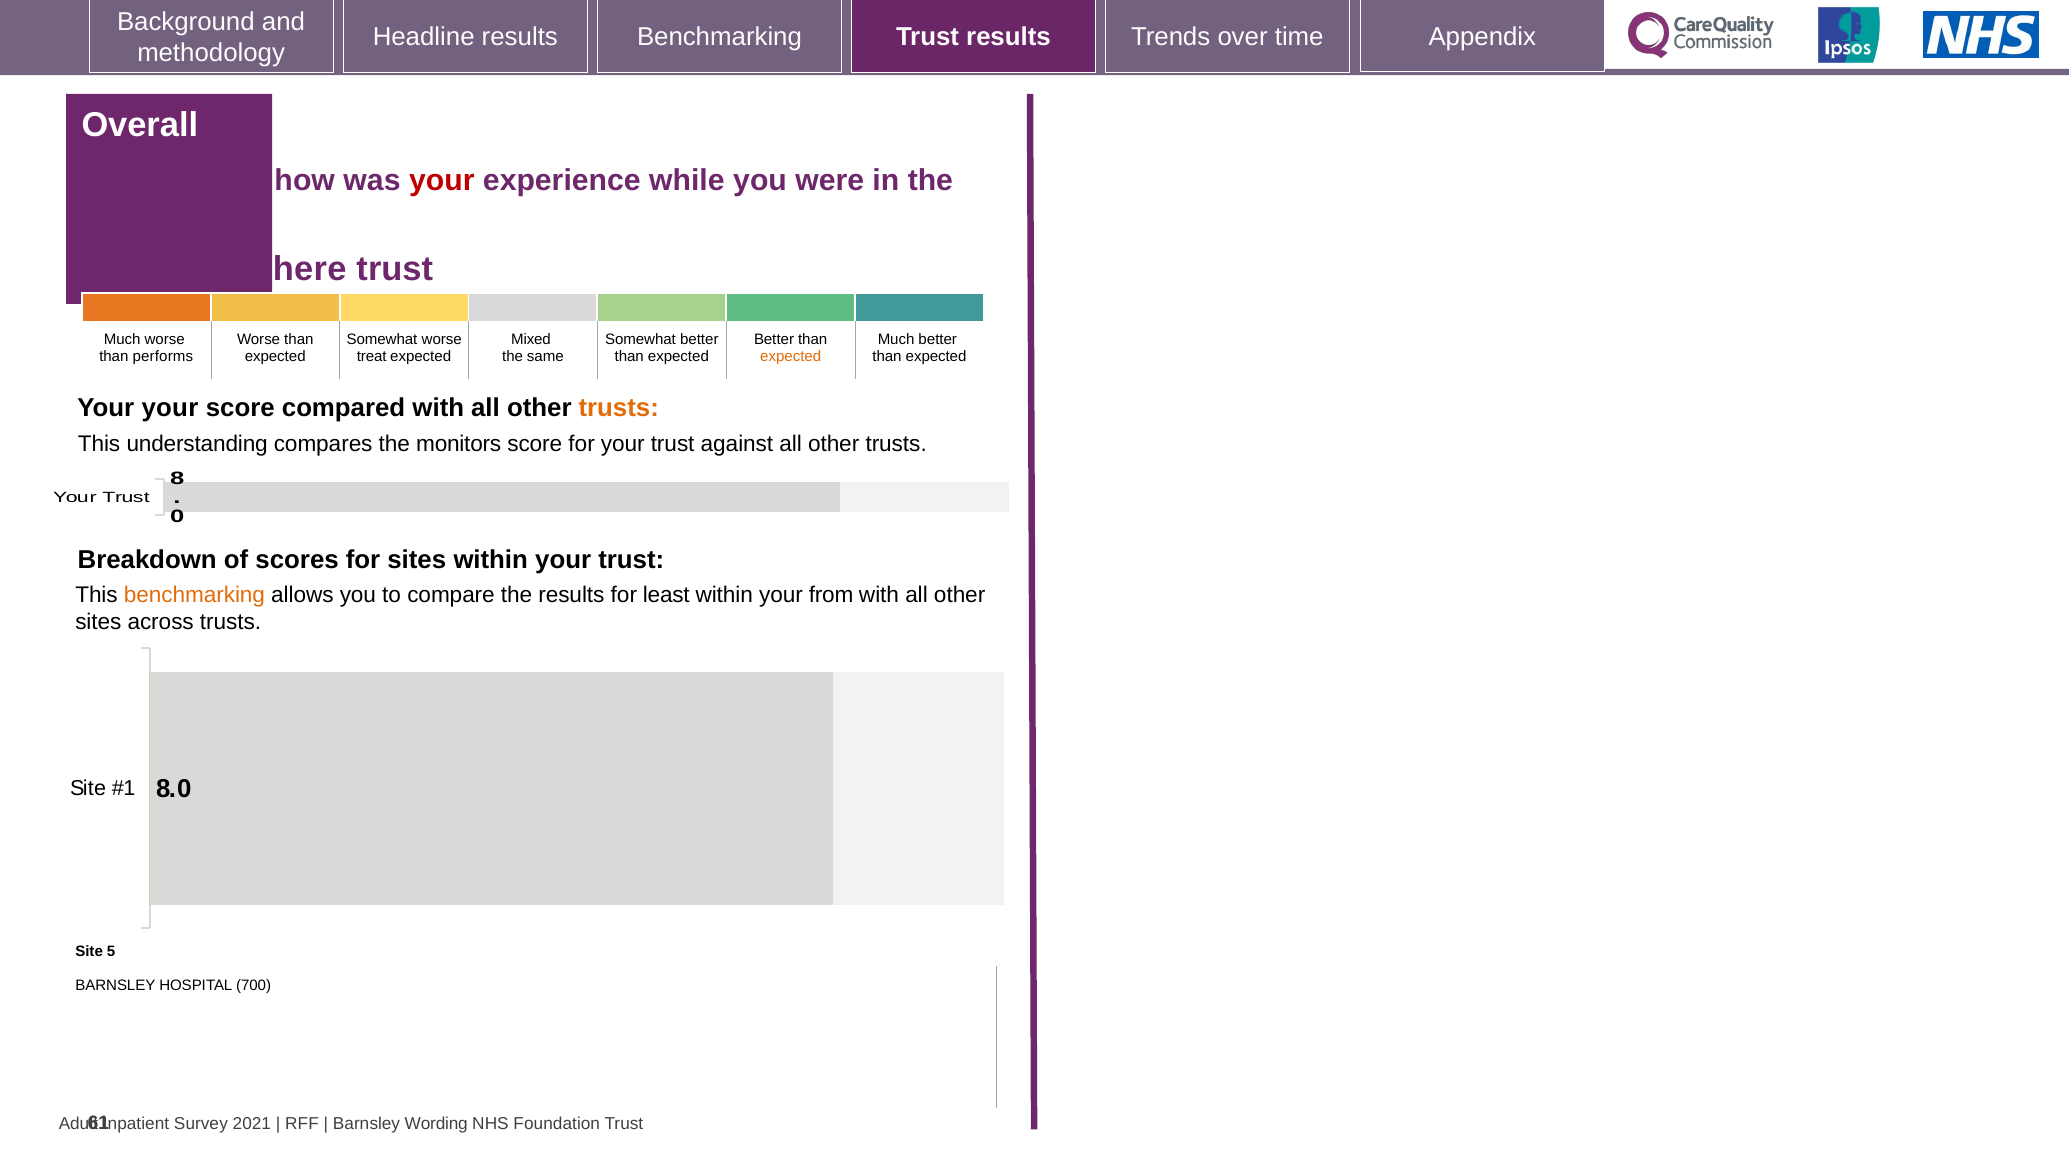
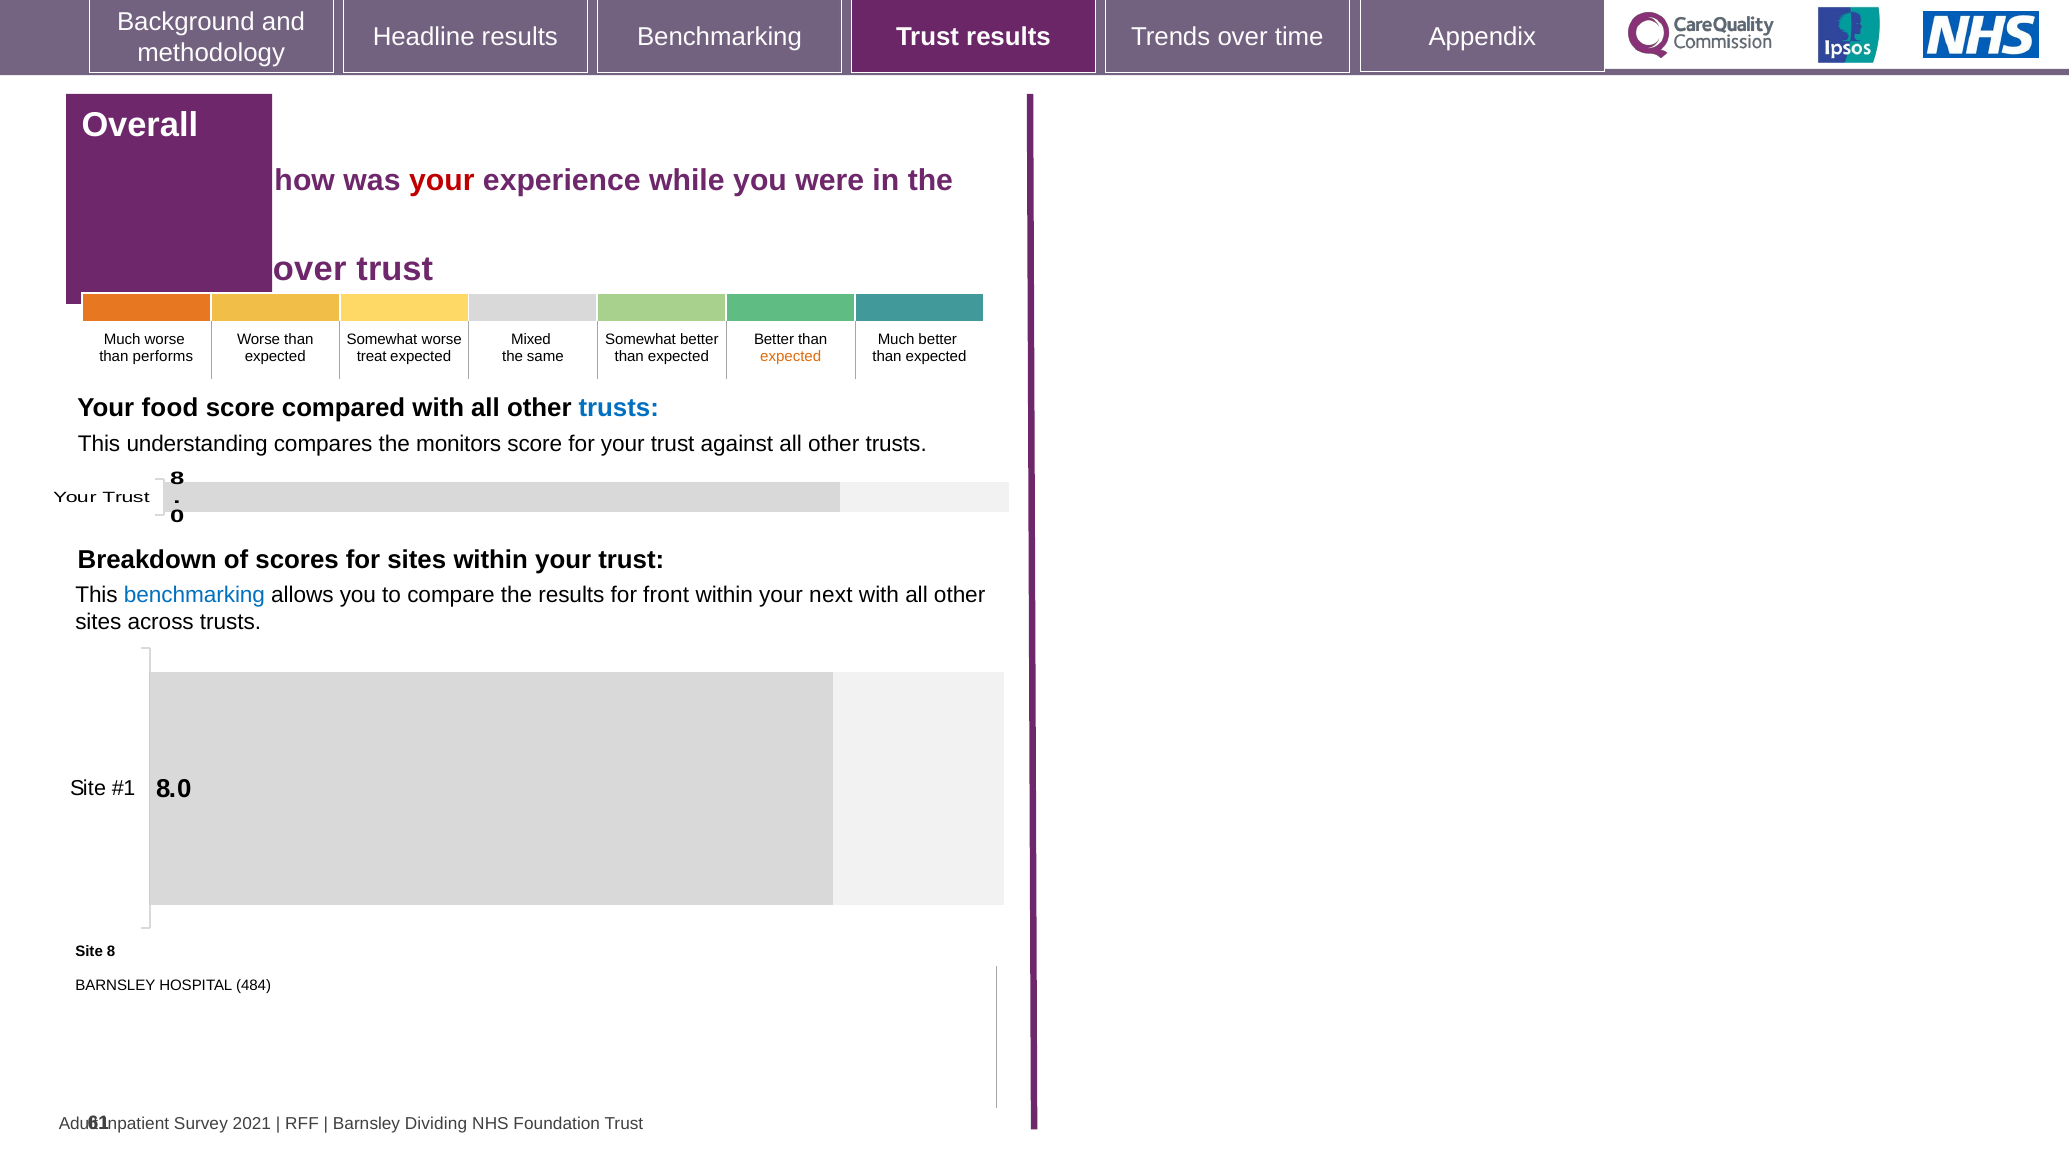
for here: here -> over
Your your: your -> food
trusts at (619, 408) colour: orange -> blue
benchmarking at (194, 595) colour: orange -> blue
least: least -> front
from: from -> next
Site 5: 5 -> 8
700: 700 -> 484
Wording: Wording -> Dividing
